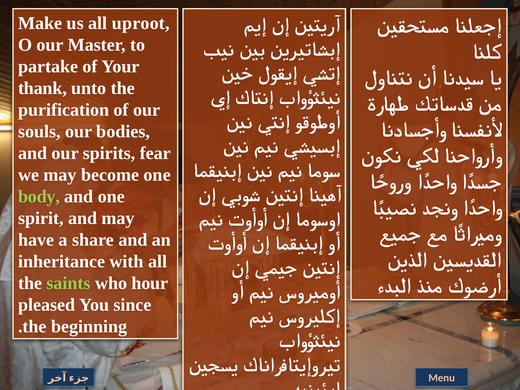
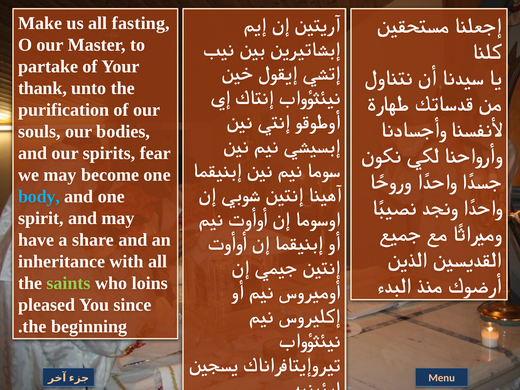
uproot: uproot -> fasting
body colour: light green -> light blue
hour: hour -> loins
